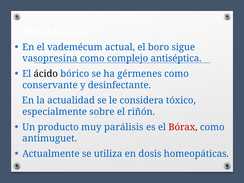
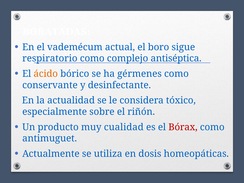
vasopresina: vasopresina -> respiratorio
ácido colour: black -> orange
parálisis: parálisis -> cualidad
